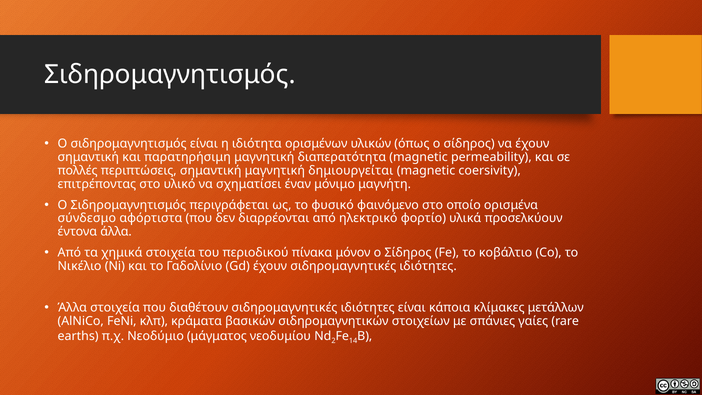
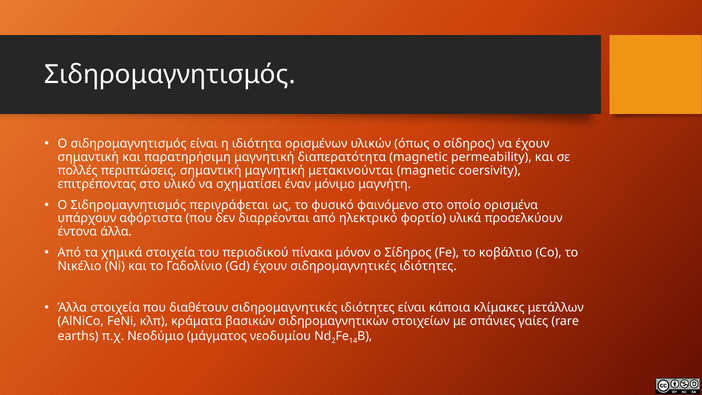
δημιουργείται: δημιουργείται -> μετακινούνται
σύνδεσμο: σύνδεσμο -> υπάρχουν
